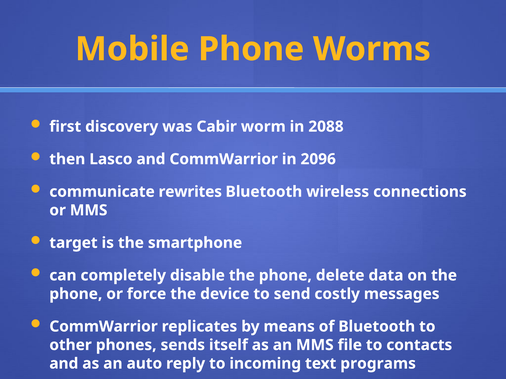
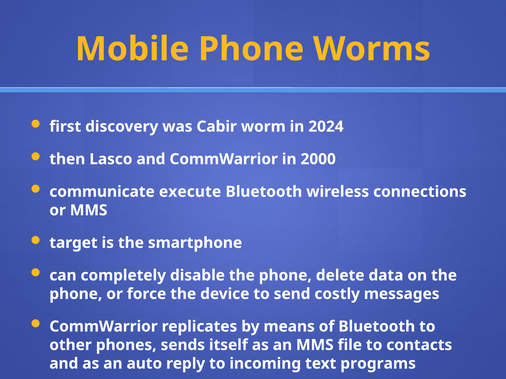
2088: 2088 -> 2024
2096: 2096 -> 2000
rewrites: rewrites -> execute
